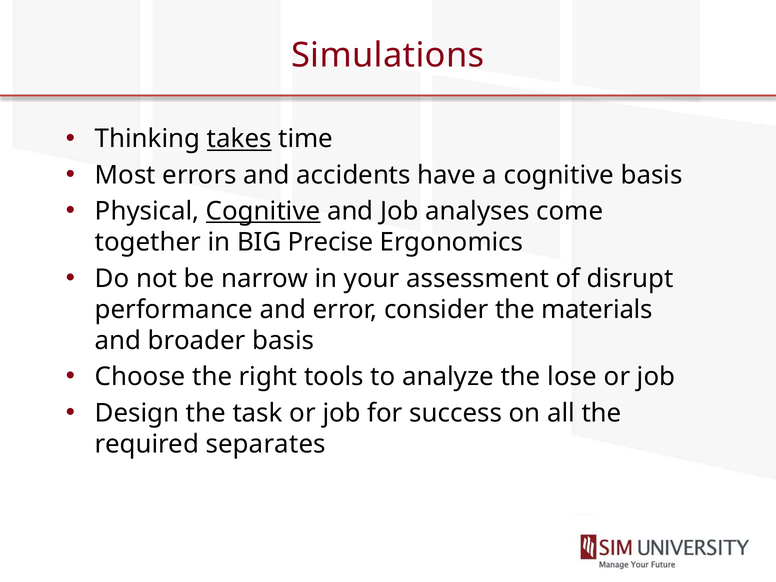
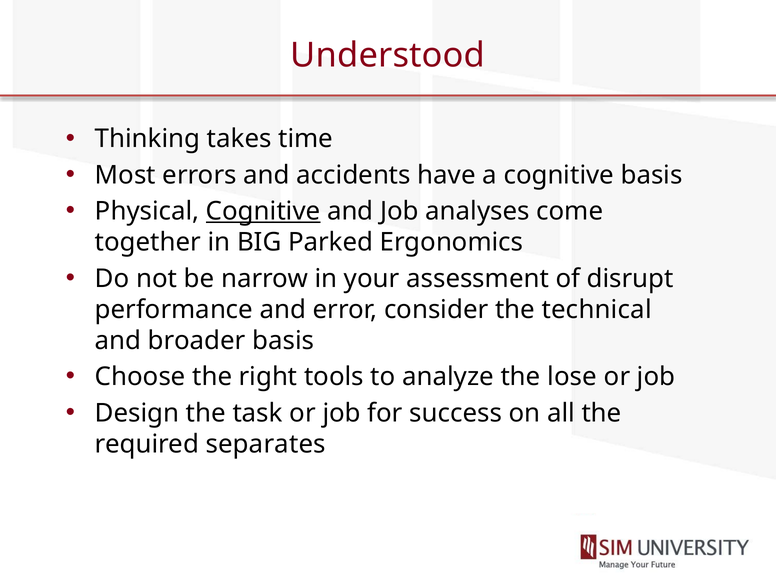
Simulations: Simulations -> Understood
takes underline: present -> none
Precise: Precise -> Parked
materials: materials -> technical
